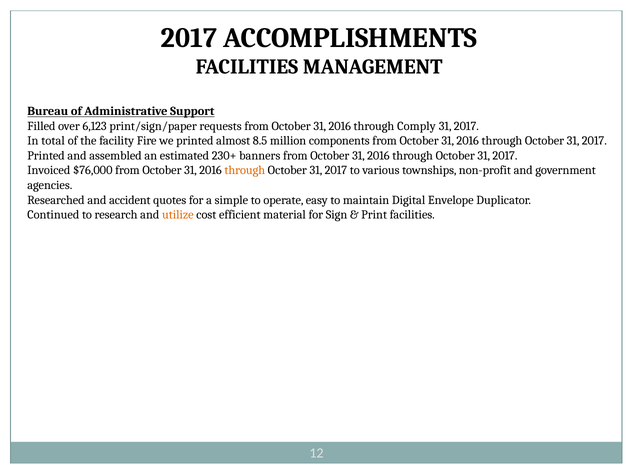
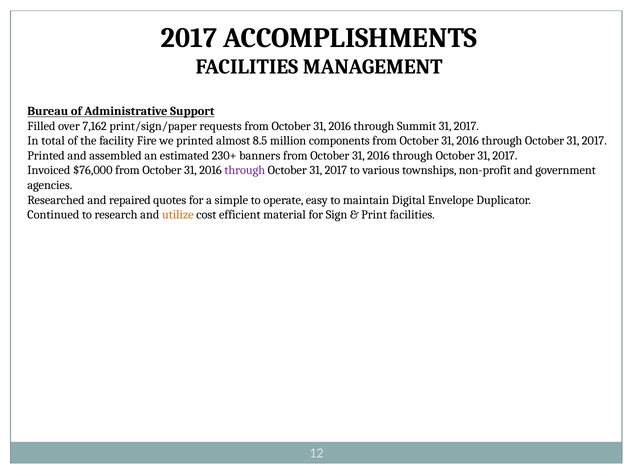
6,123: 6,123 -> 7,162
Comply: Comply -> Summit
through at (245, 171) colour: orange -> purple
accident: accident -> repaired
